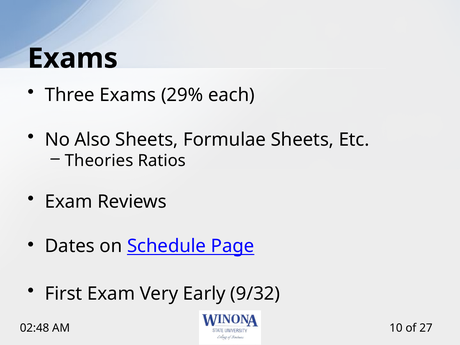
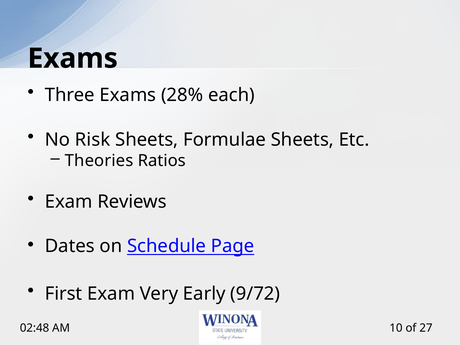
29%: 29% -> 28%
Also: Also -> Risk
9/32: 9/32 -> 9/72
